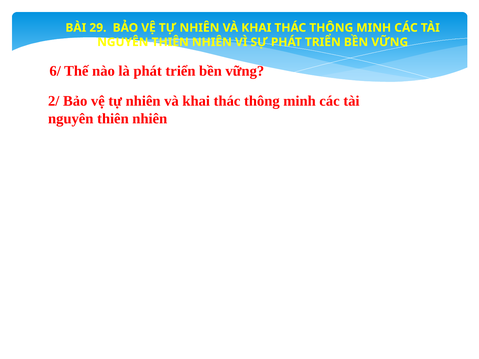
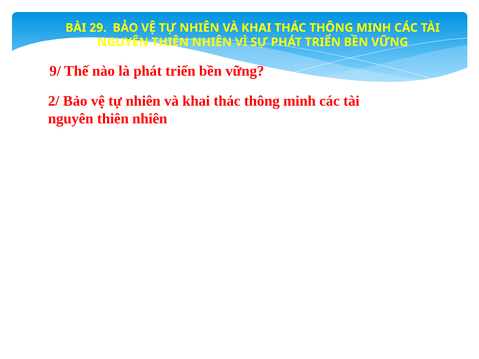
6/: 6/ -> 9/
